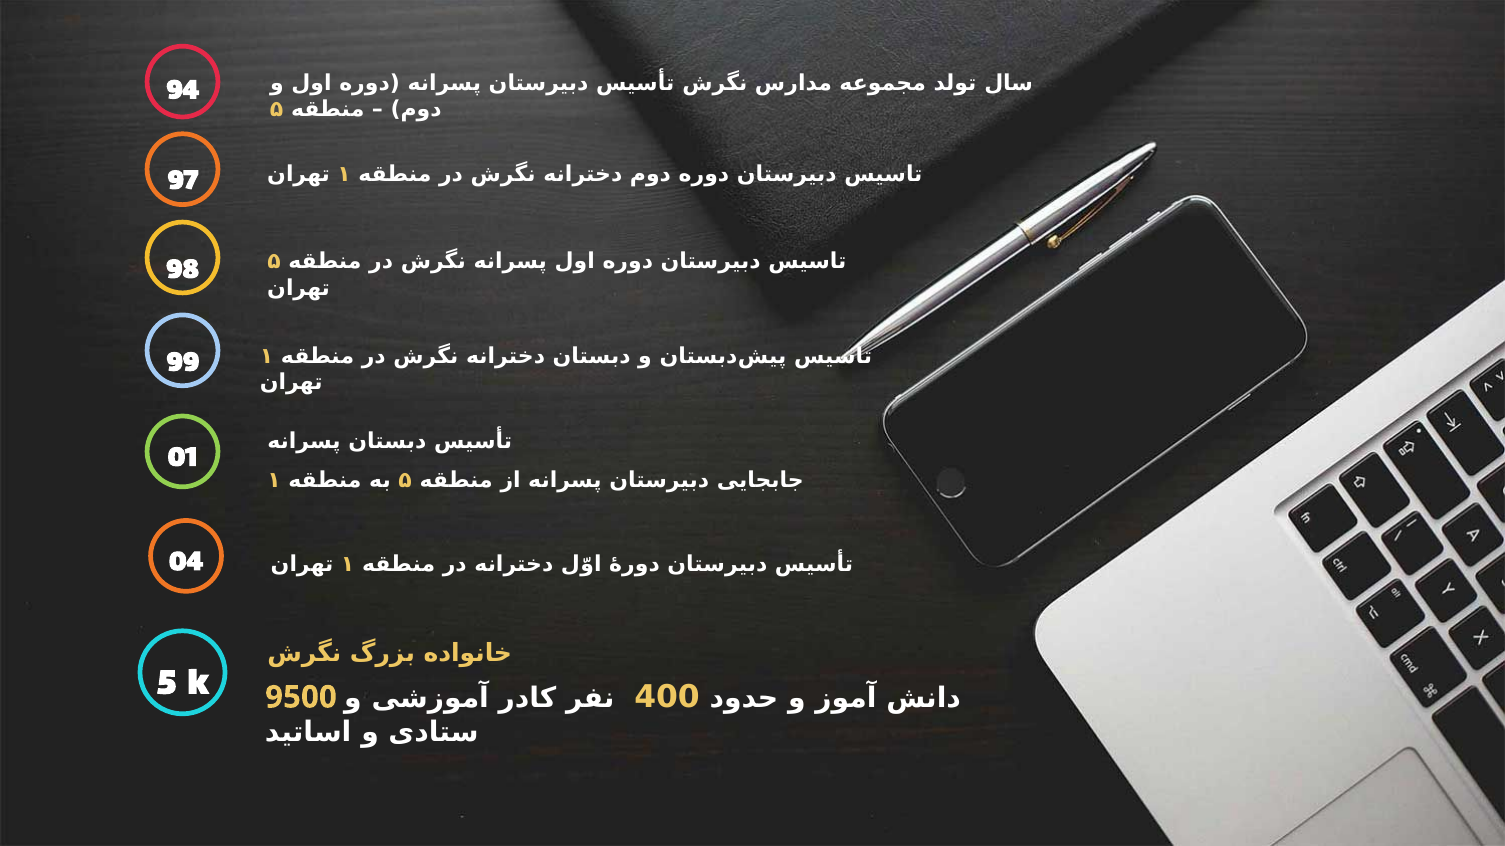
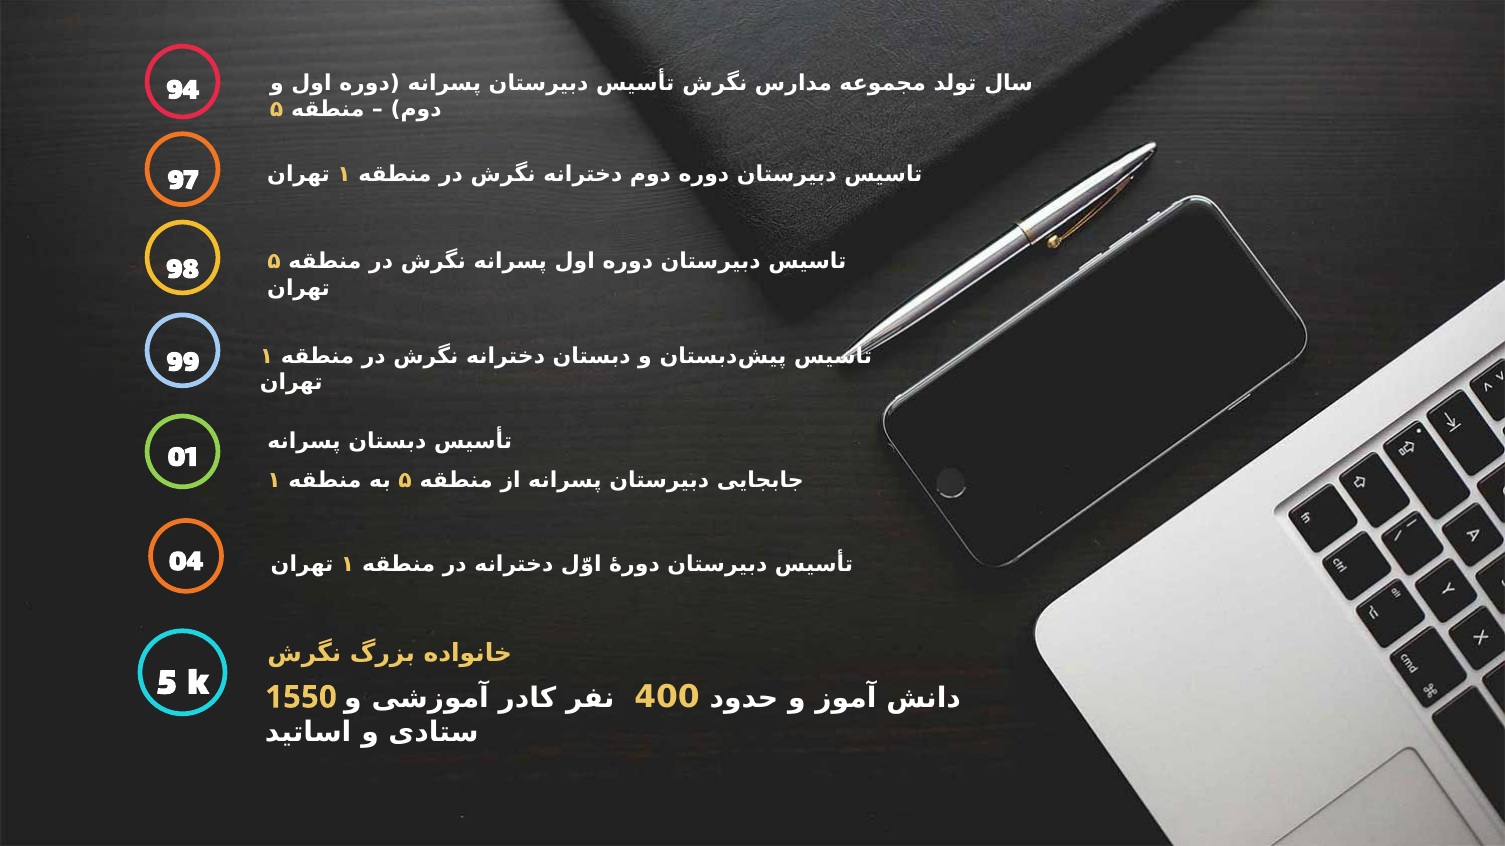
9500: 9500 -> 1550
